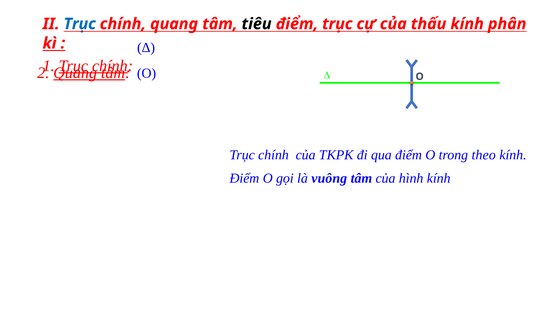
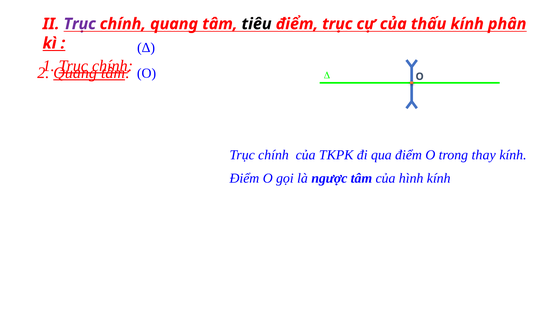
Trục at (80, 24) colour: blue -> purple
theo: theo -> thay
vuông: vuông -> ngược
